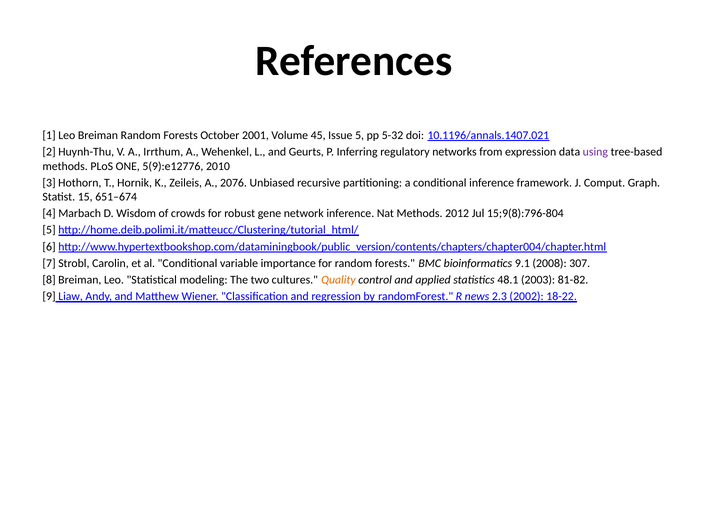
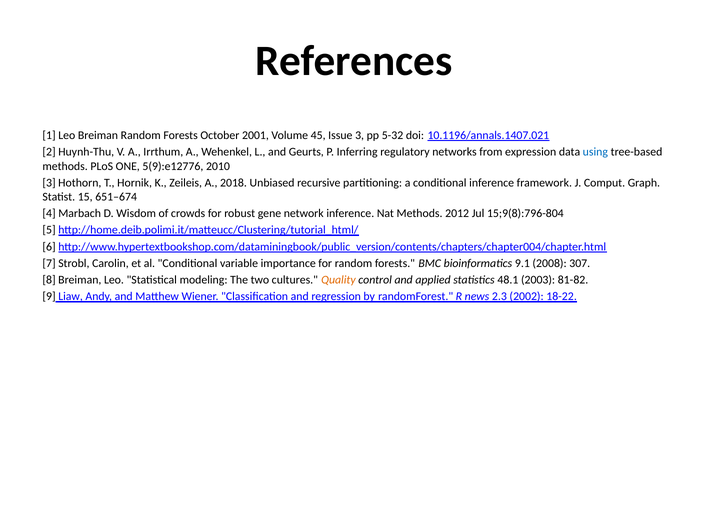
Issue 5: 5 -> 3
using colour: purple -> blue
2076: 2076 -> 2018
